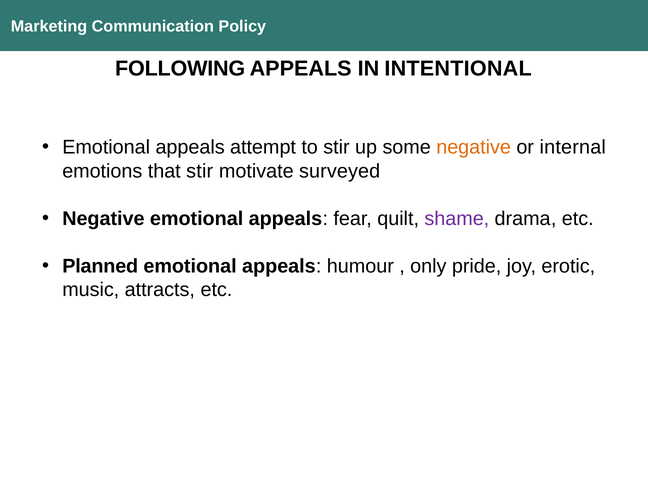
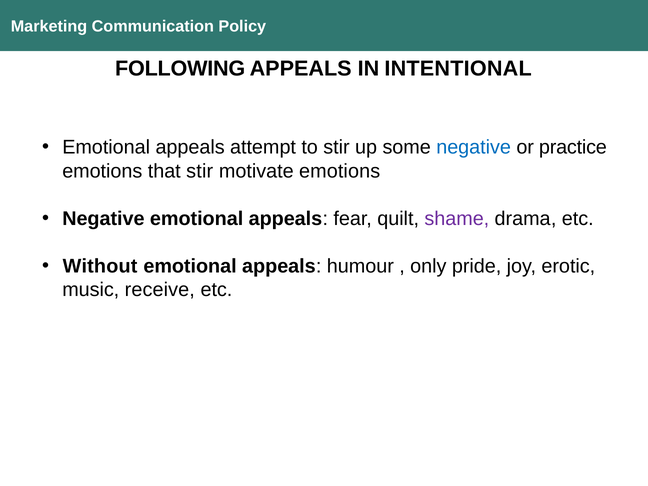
negative at (474, 147) colour: orange -> blue
internal: internal -> practice
motivate surveyed: surveyed -> emotions
Planned: Planned -> Without
attracts: attracts -> receive
